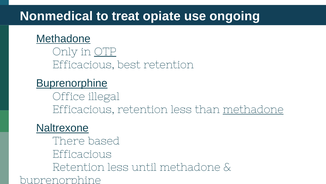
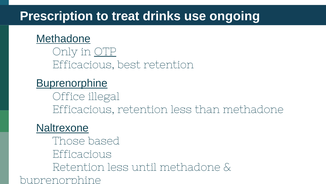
Nonmedical: Nonmedical -> Prescription
opiate: opiate -> drinks
methadone at (253, 109) underline: present -> none
There: There -> Those
